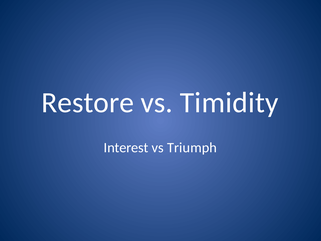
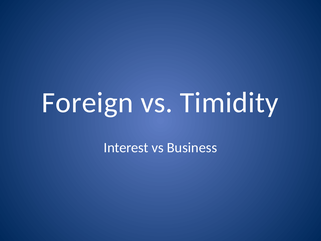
Restore: Restore -> Foreign
Triumph: Triumph -> Business
